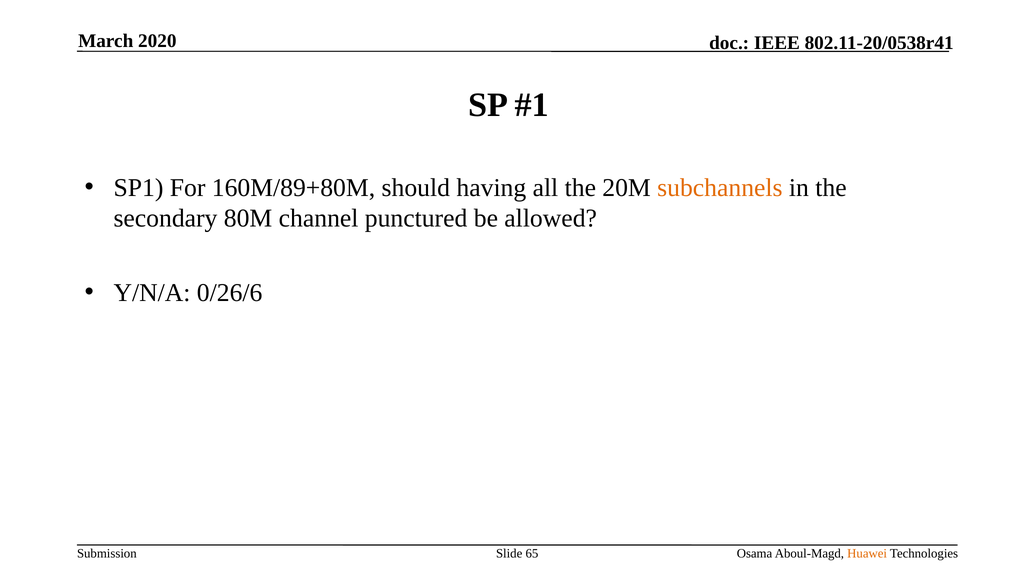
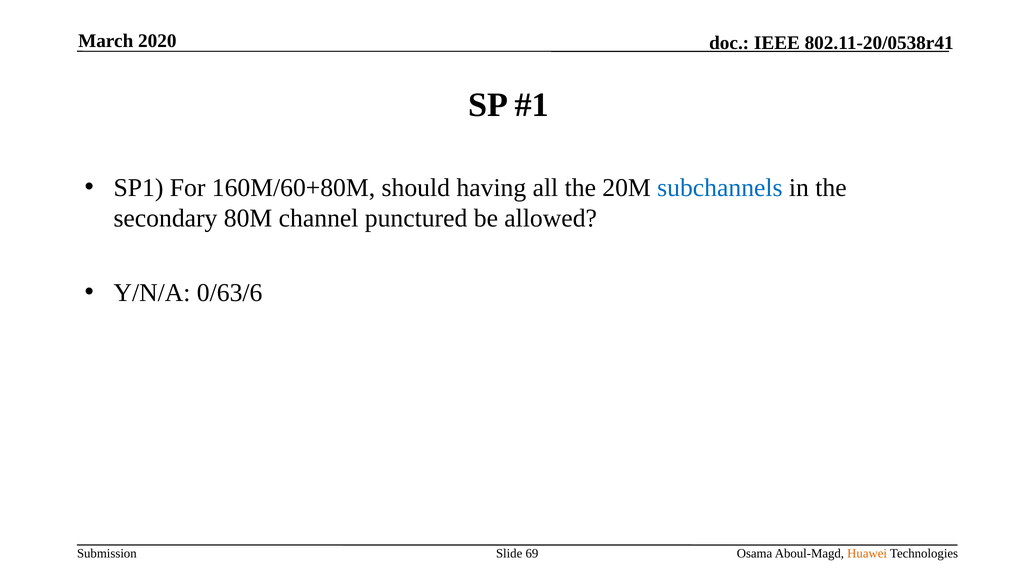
160M/89+80M: 160M/89+80M -> 160M/60+80M
subchannels colour: orange -> blue
0/26/6: 0/26/6 -> 0/63/6
65: 65 -> 69
